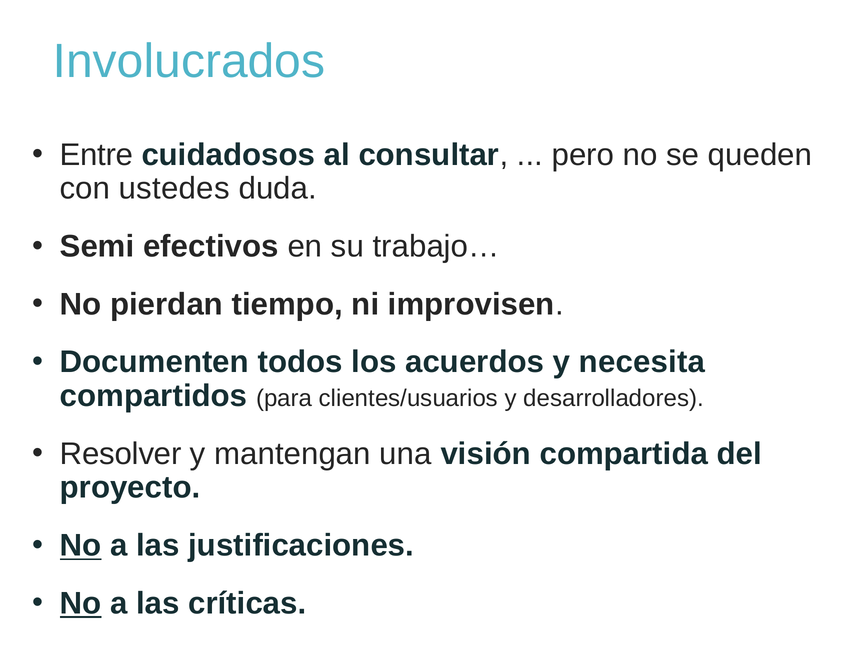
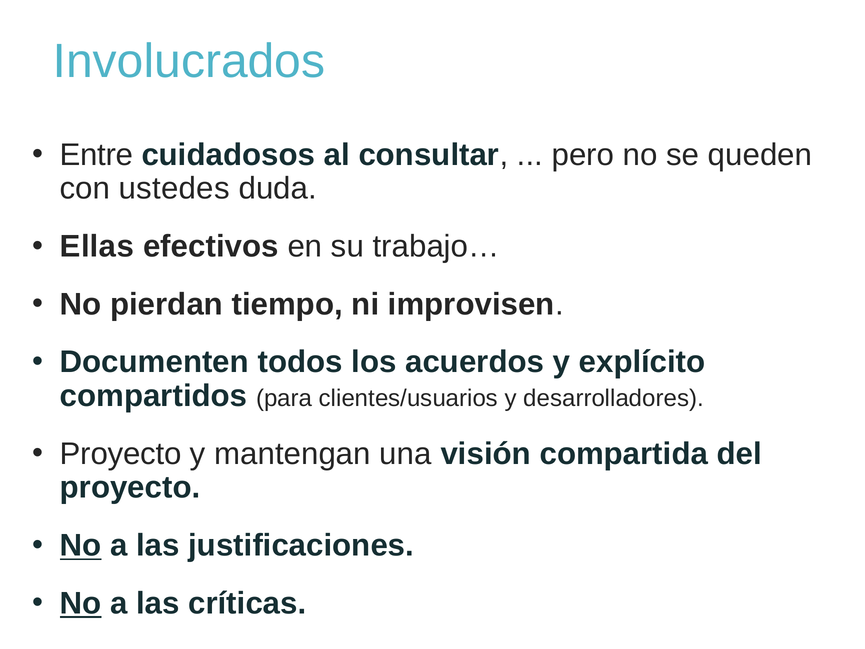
Semi: Semi -> Ellas
necesita: necesita -> explícito
Resolver at (121, 454): Resolver -> Proyecto
